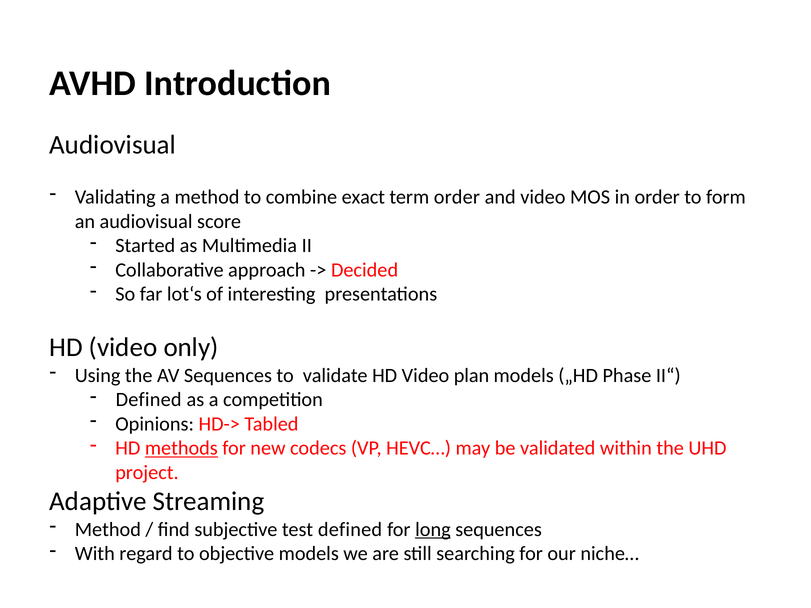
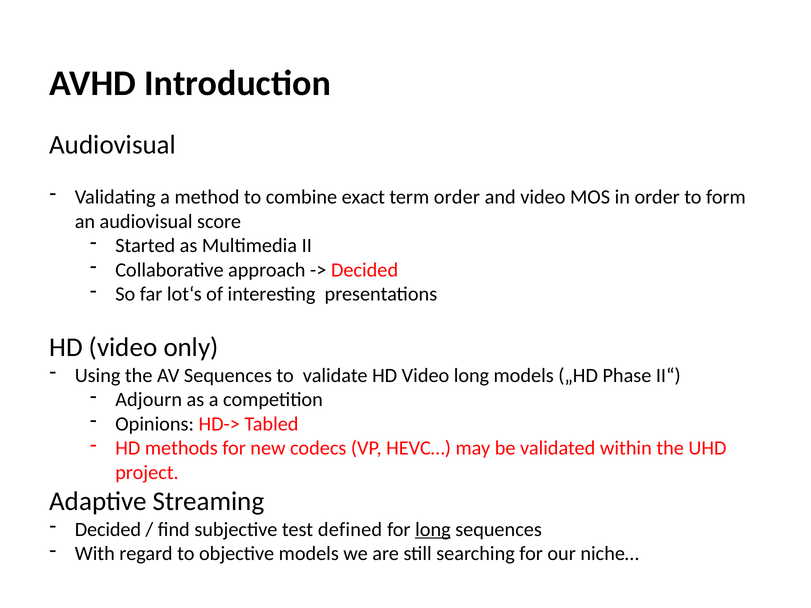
Video plan: plan -> long
Defined at (149, 400): Defined -> Adjourn
methods underline: present -> none
Method at (108, 530): Method -> Decided
